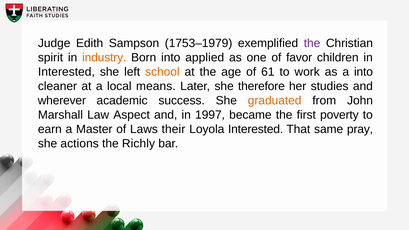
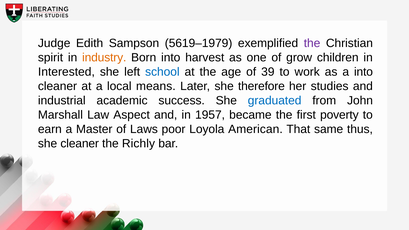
1753–1979: 1753–1979 -> 5619–1979
applied: applied -> harvest
favor: favor -> grow
school colour: orange -> blue
61: 61 -> 39
wherever: wherever -> industrial
graduated colour: orange -> blue
1997: 1997 -> 1957
their: their -> poor
Loyola Interested: Interested -> American
pray: pray -> thus
she actions: actions -> cleaner
